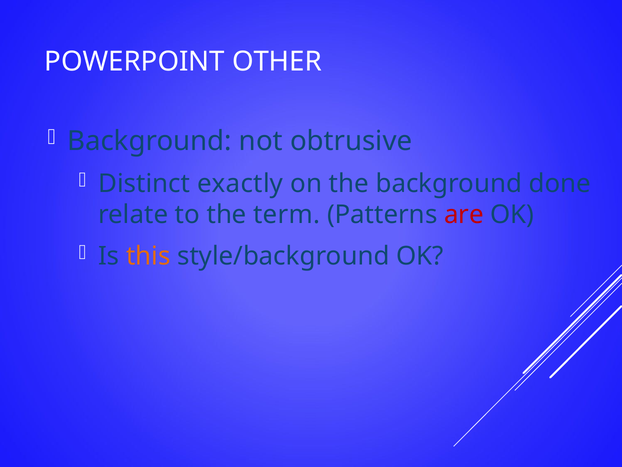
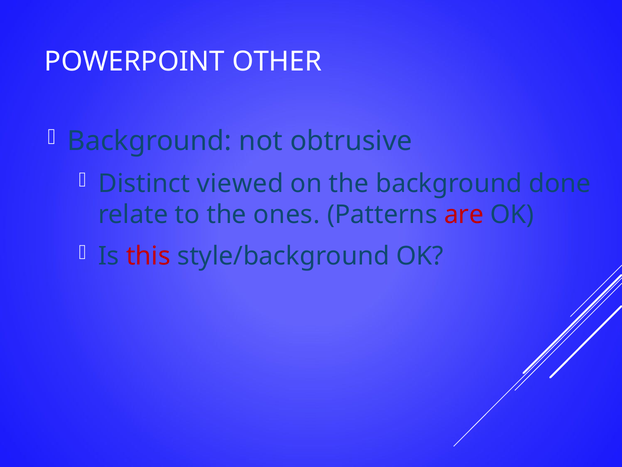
exactly: exactly -> viewed
term: term -> ones
this colour: orange -> red
